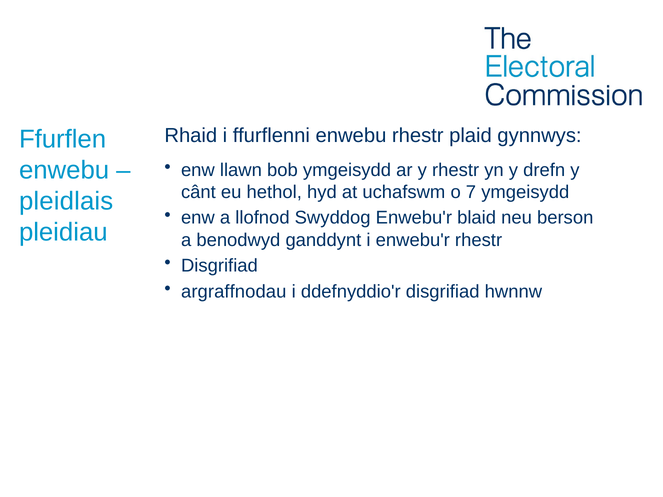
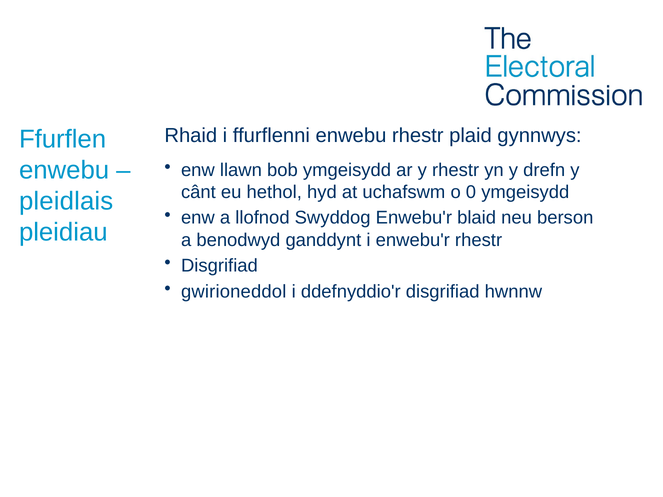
7: 7 -> 0
argraffnodau: argraffnodau -> gwirioneddol
